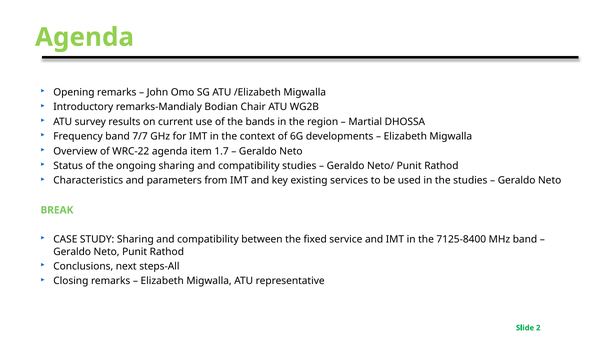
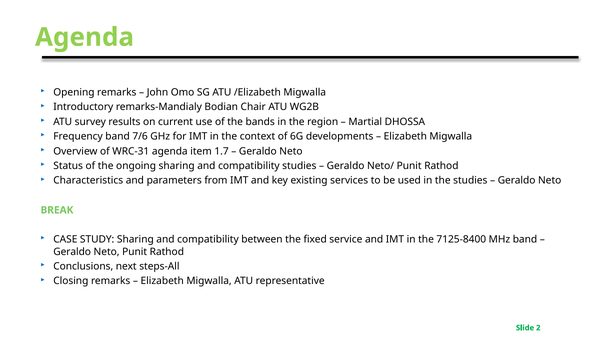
7/7: 7/7 -> 7/6
WRC-22: WRC-22 -> WRC-31
